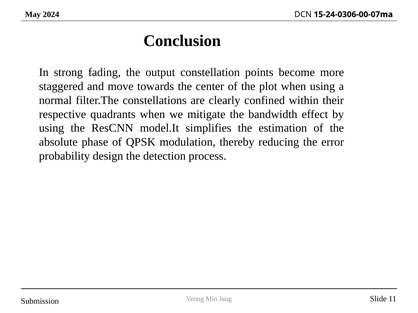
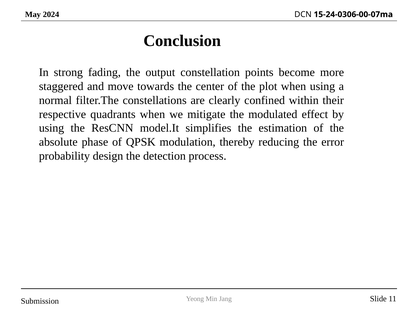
bandwidth: bandwidth -> modulated
